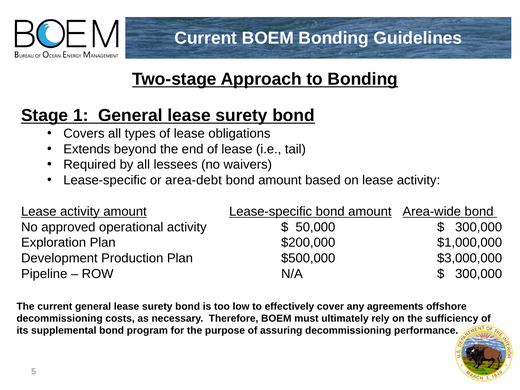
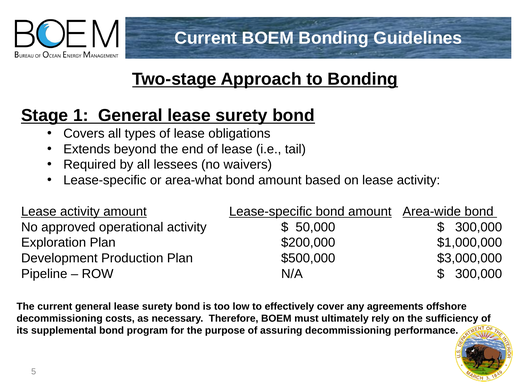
area-debt: area-debt -> area-what
